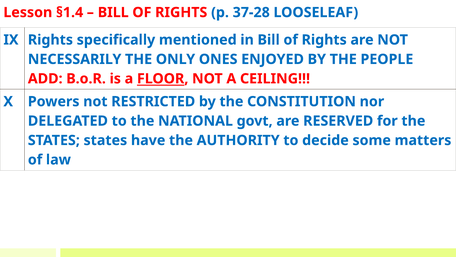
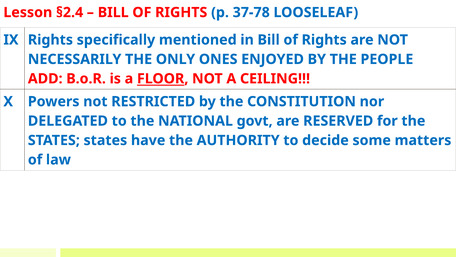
§1.4: §1.4 -> §2.4
37-28: 37-28 -> 37-78
